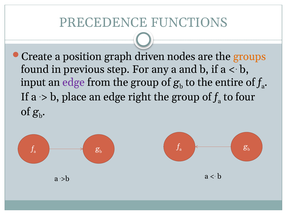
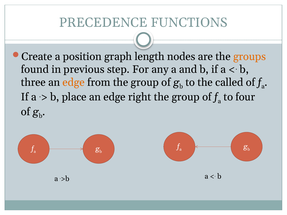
driven: driven -> length
input: input -> three
edge at (74, 82) colour: purple -> orange
entire: entire -> called
